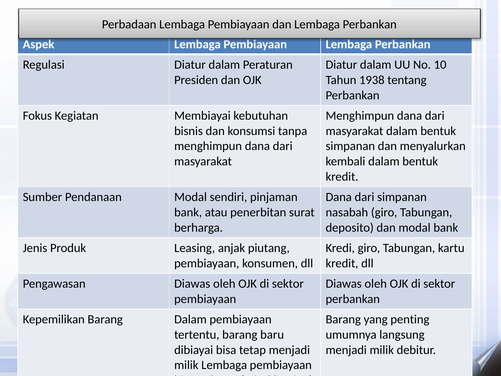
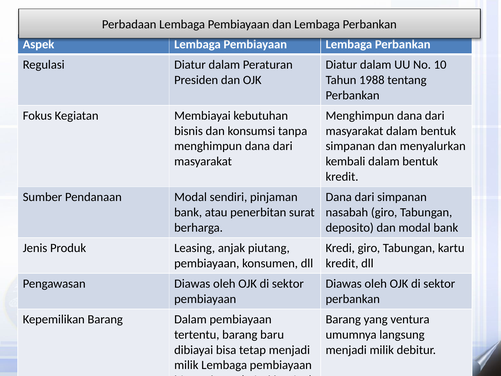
1938: 1938 -> 1988
penting: penting -> ventura
